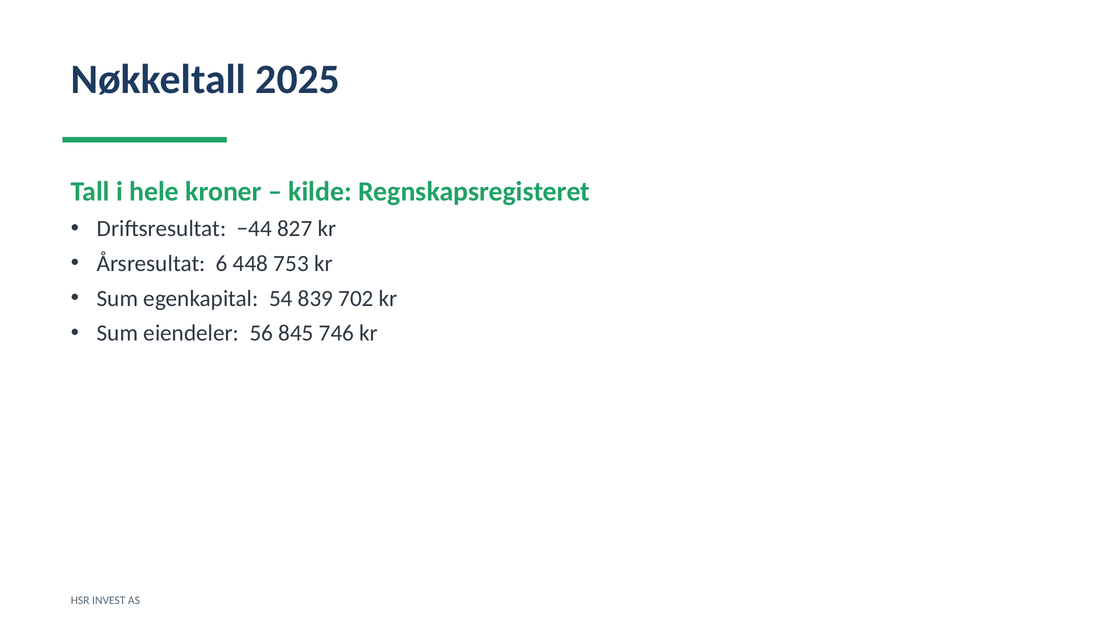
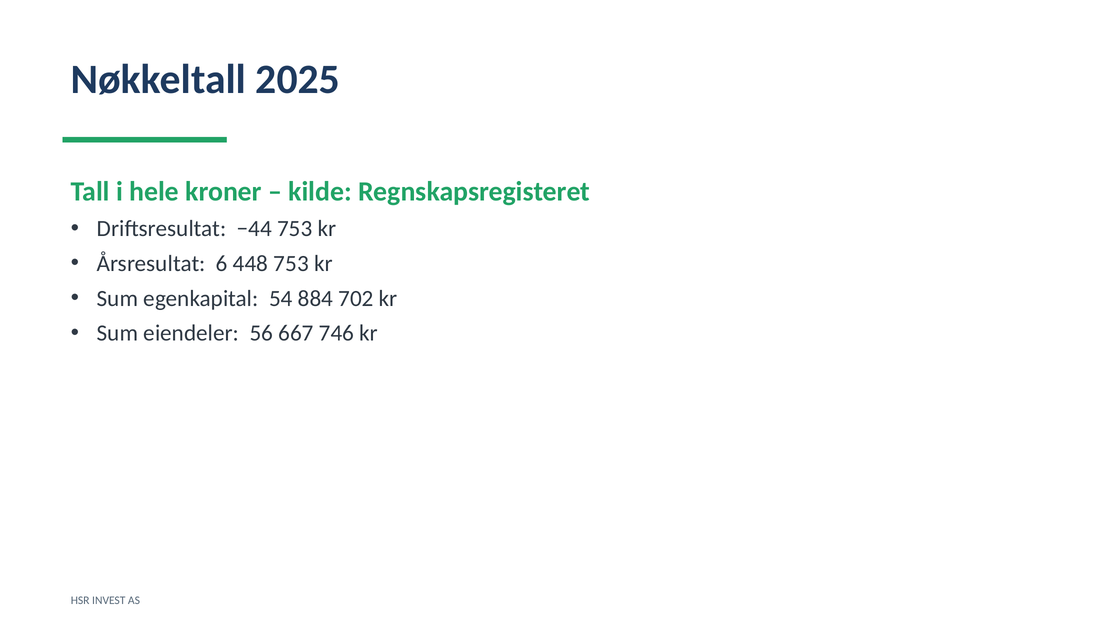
−44 827: 827 -> 753
839: 839 -> 884
845: 845 -> 667
